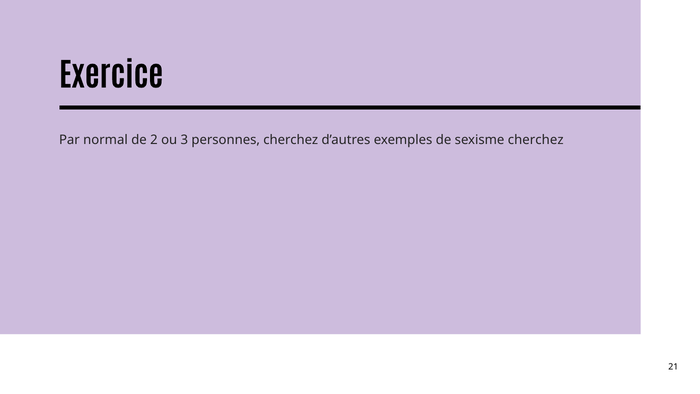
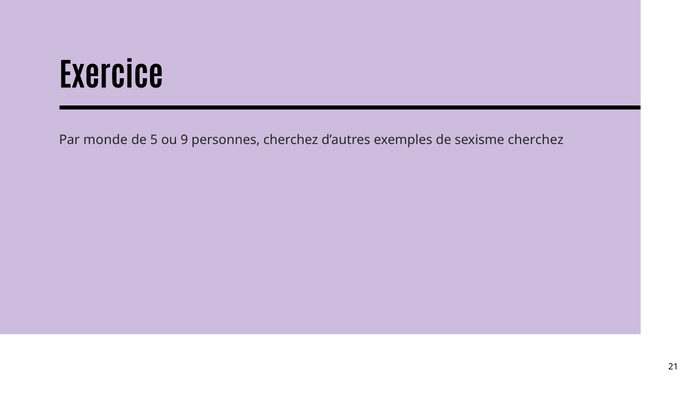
normal: normal -> monde
2: 2 -> 5
3: 3 -> 9
